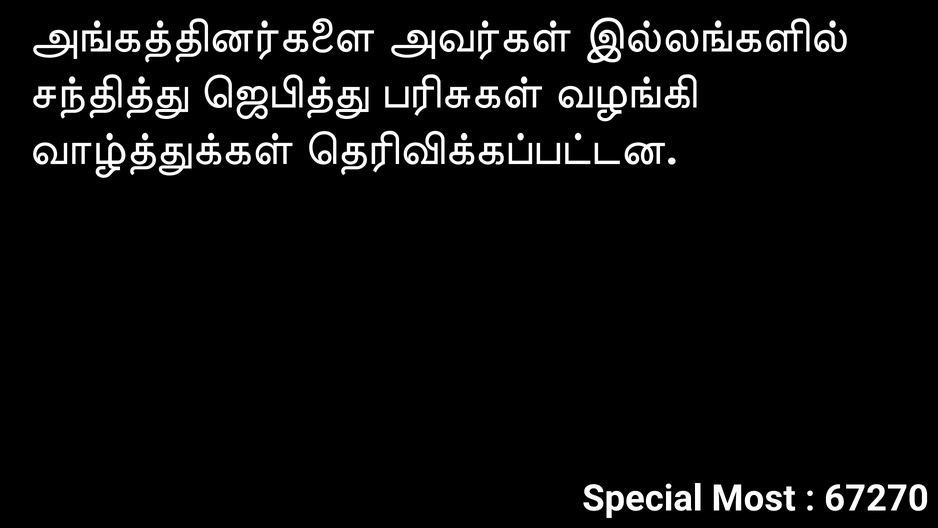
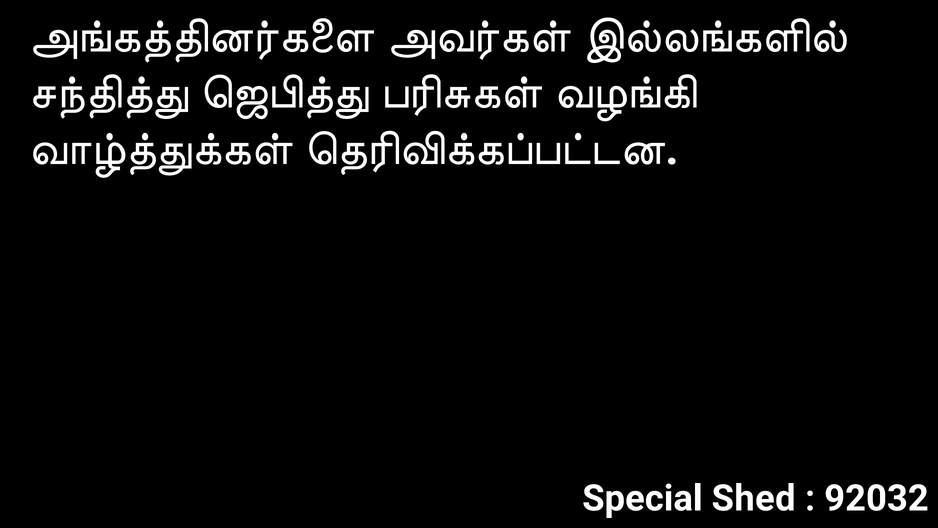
Most: Most -> Shed
67270: 67270 -> 92032
